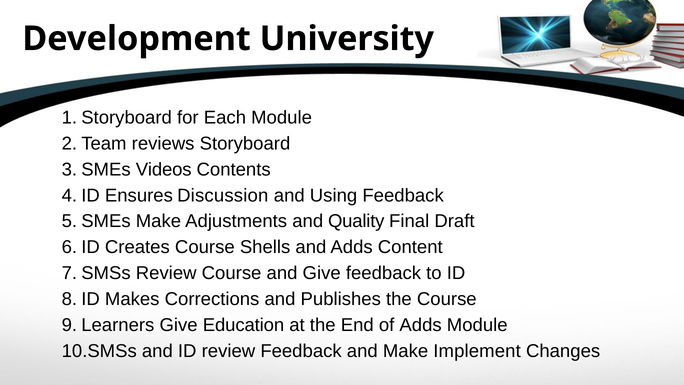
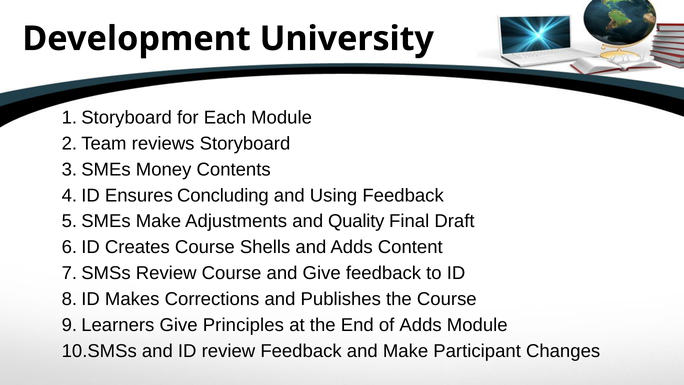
Videos: Videos -> Money
Discussion: Discussion -> Concluding
Education: Education -> Principles
Implement: Implement -> Participant
